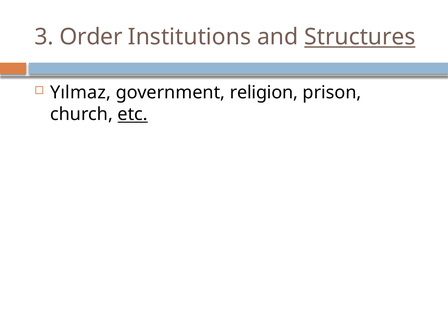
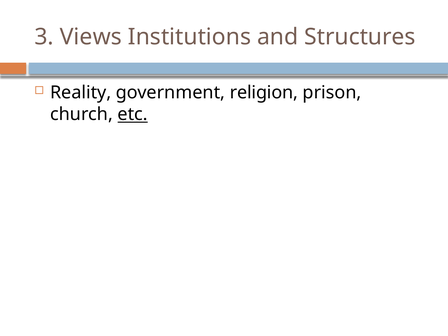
Order: Order -> Views
Structures underline: present -> none
Yılmaz: Yılmaz -> Reality
